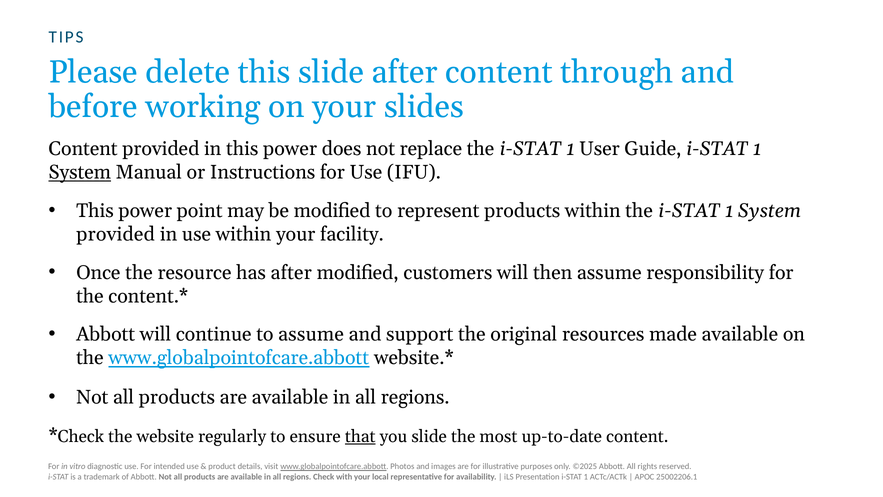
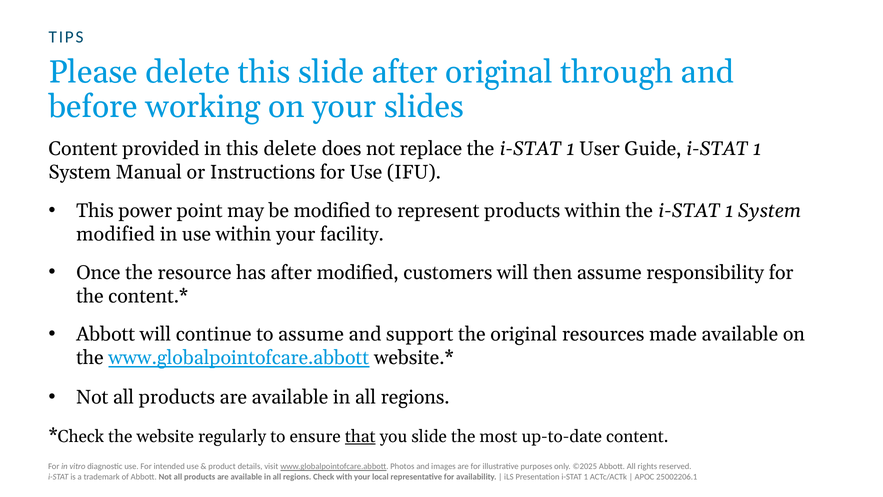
after content: content -> original
in this power: power -> delete
System at (80, 172) underline: present -> none
provided at (116, 234): provided -> modified
